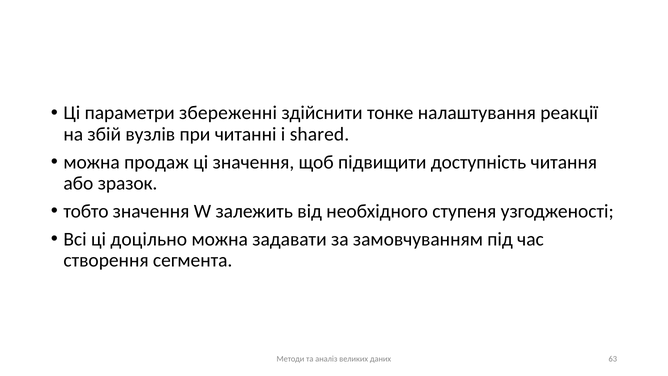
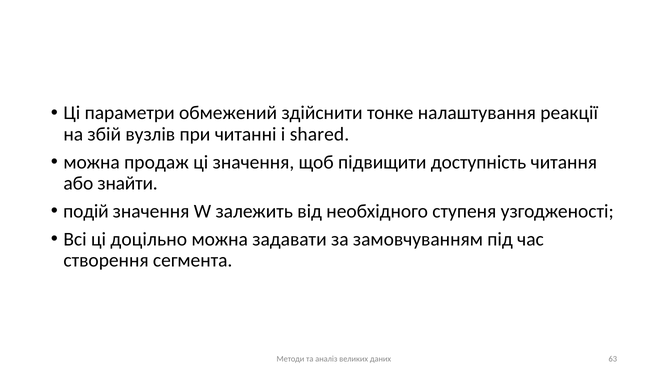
збереженні: збереженні -> обмежений
зразок: зразок -> знайти
тобто: тобто -> подій
